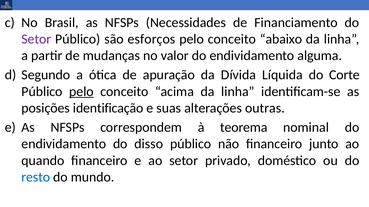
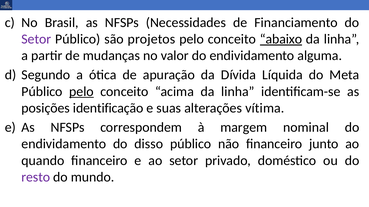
esforços: esforços -> projetos
abaixo underline: none -> present
Corte: Corte -> Meta
outras: outras -> vítima
teorema: teorema -> margem
resto colour: blue -> purple
